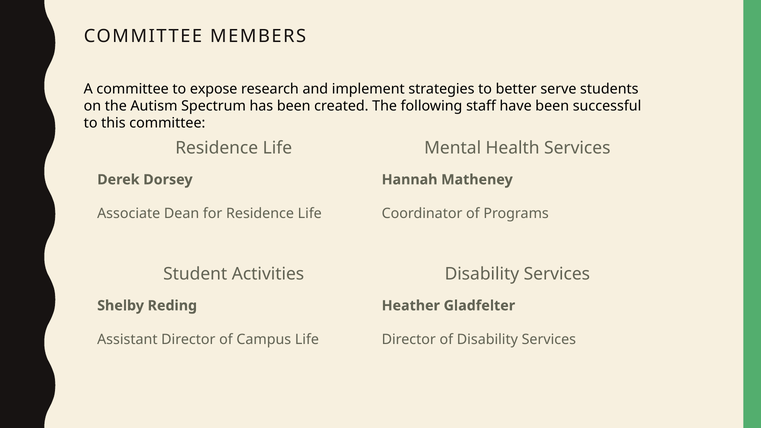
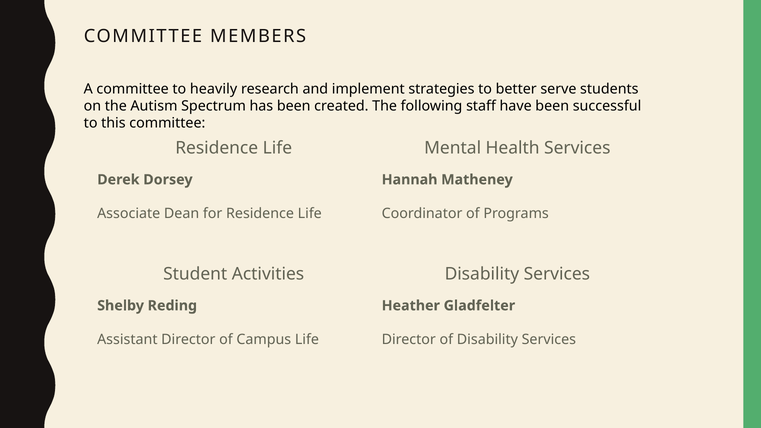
expose: expose -> heavily
